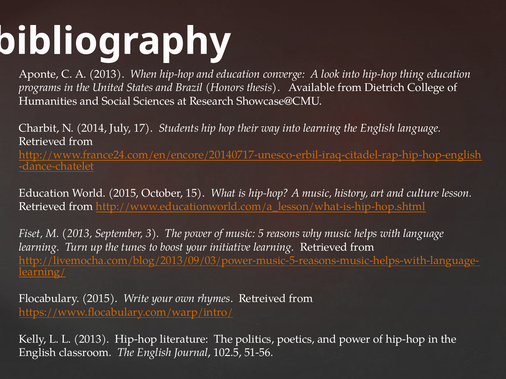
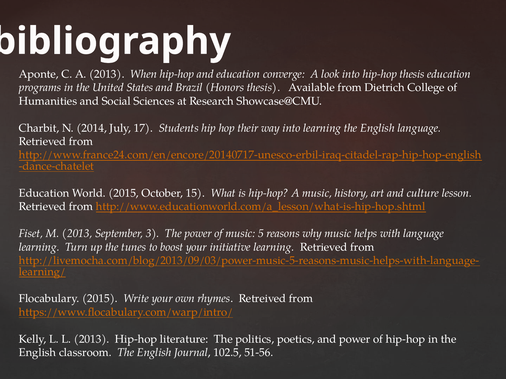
hip-hop thing: thing -> thesis
